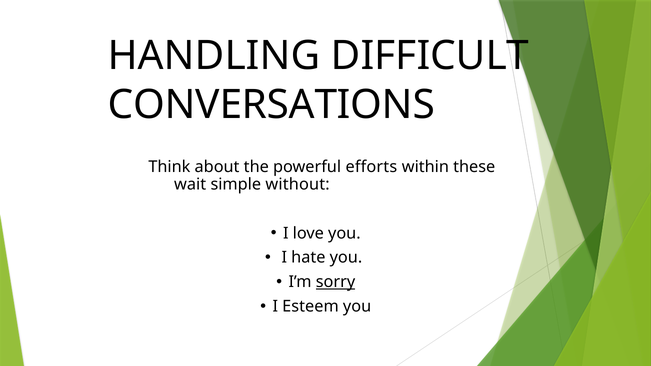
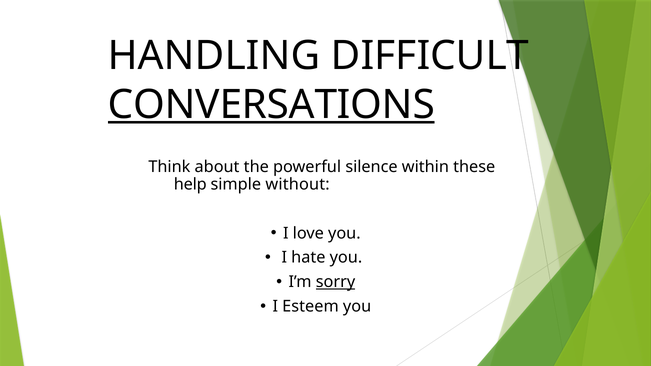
CONVERSATIONS underline: none -> present
efforts: efforts -> silence
wait: wait -> help
